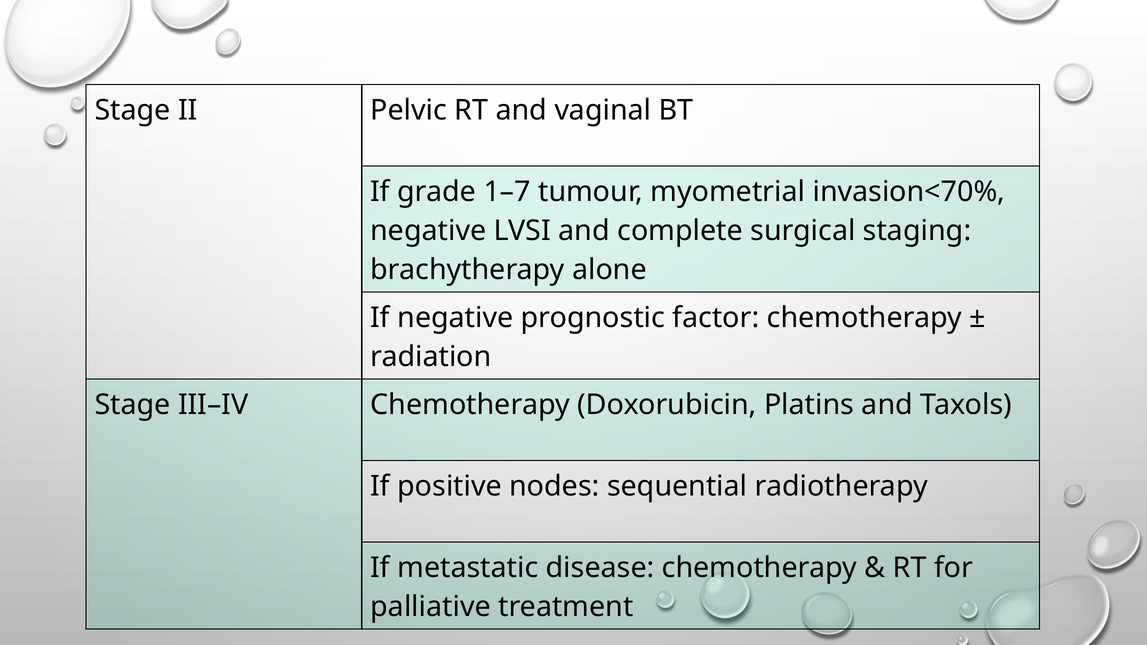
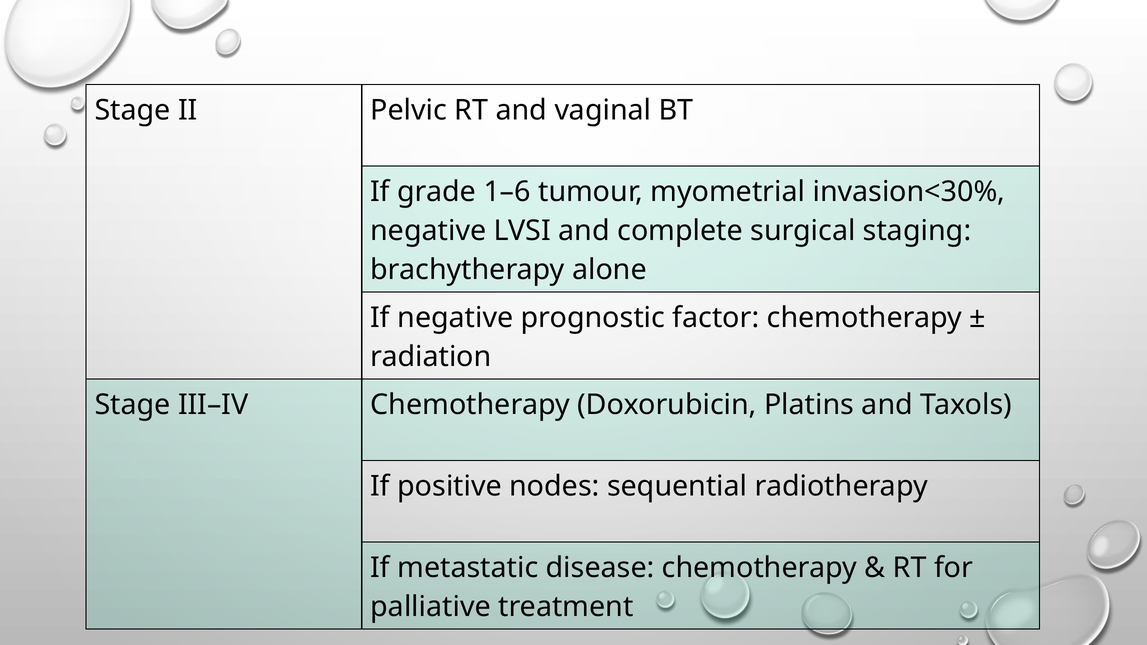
1–7: 1–7 -> 1–6
invasion<70%: invasion<70% -> invasion<30%
